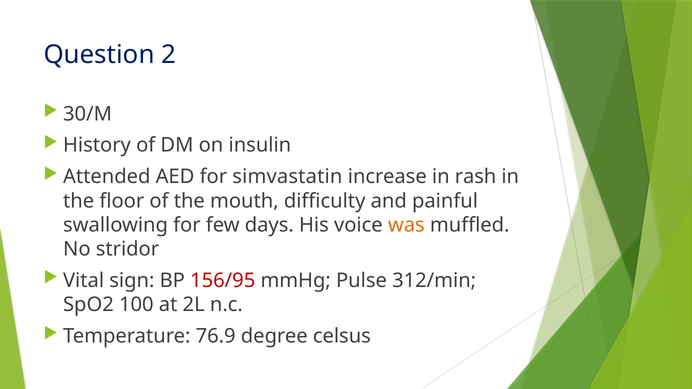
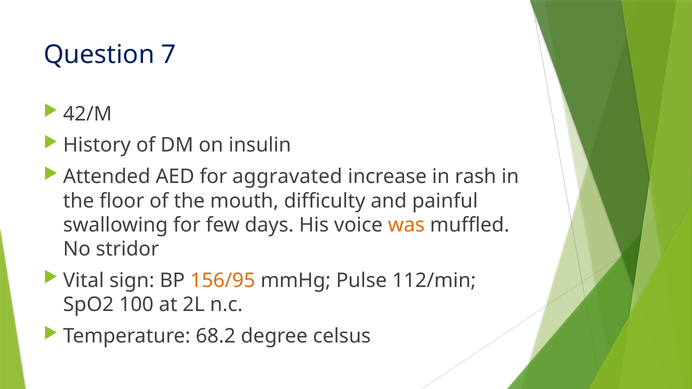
2: 2 -> 7
30/M: 30/M -> 42/M
simvastatin: simvastatin -> aggravated
156/95 colour: red -> orange
312/min: 312/min -> 112/min
76.9: 76.9 -> 68.2
